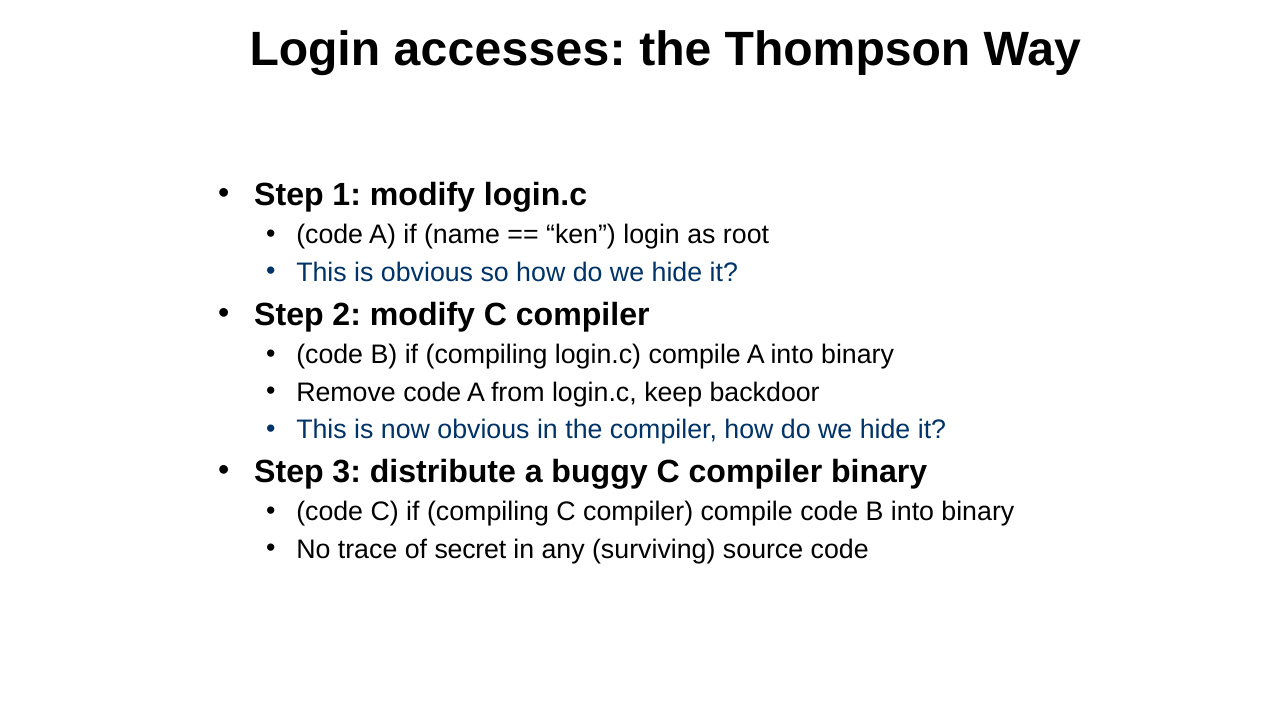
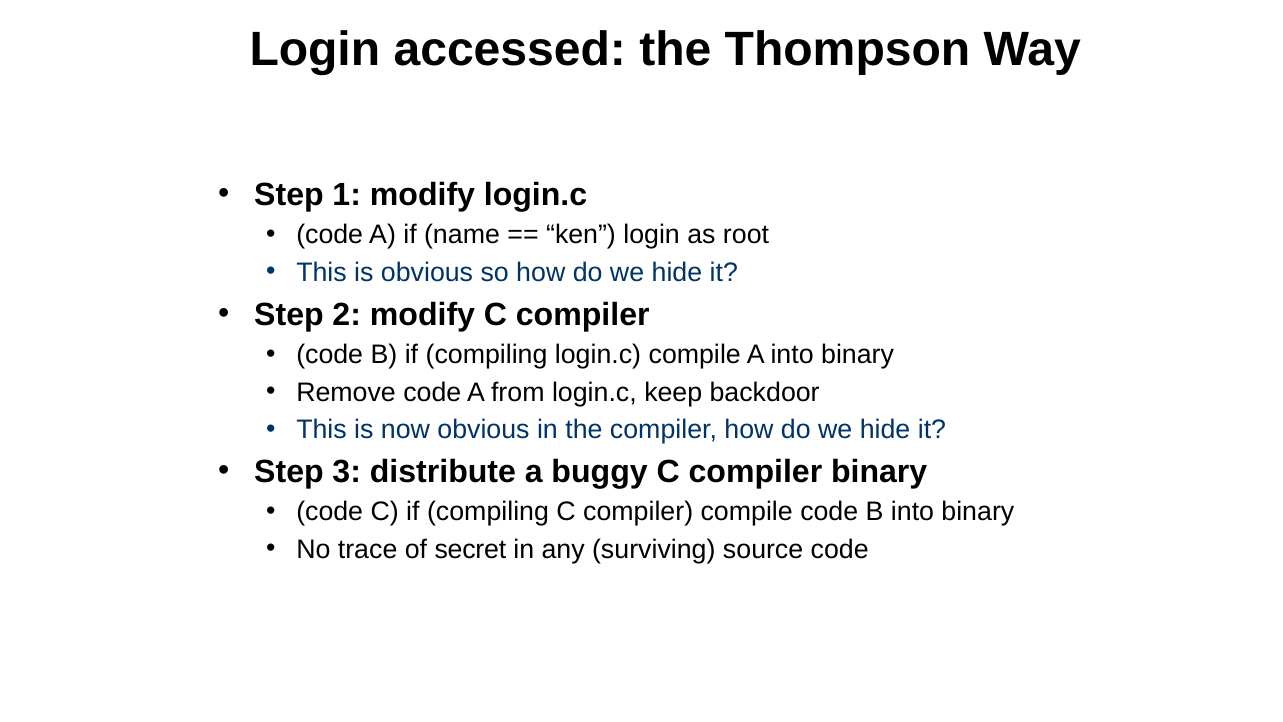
accesses: accesses -> accessed
